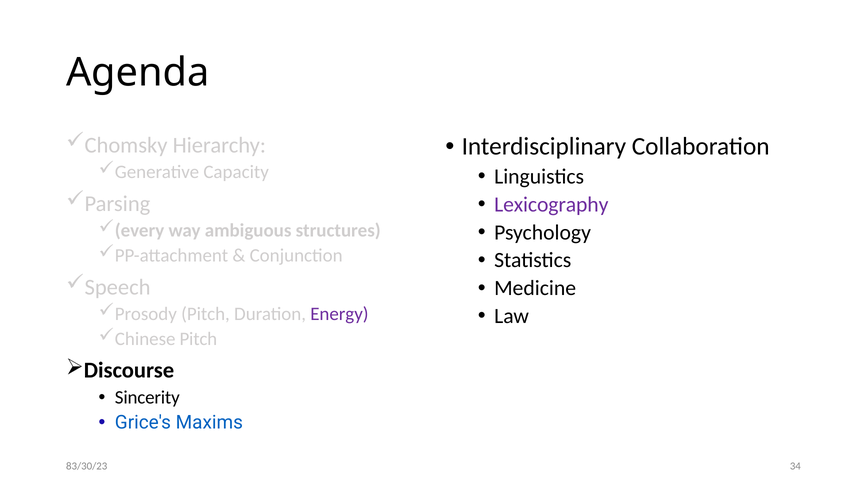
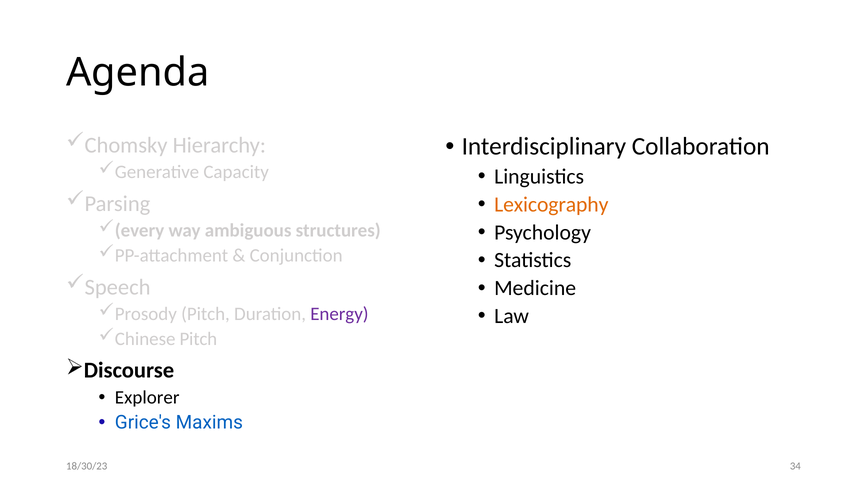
Lexicography colour: purple -> orange
Sincerity: Sincerity -> Explorer
83/30/23: 83/30/23 -> 18/30/23
